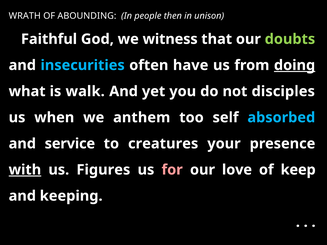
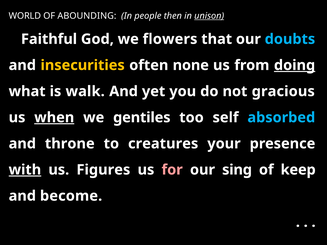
WRATH: WRATH -> WORLD
unison underline: none -> present
witness: witness -> flowers
doubts colour: light green -> light blue
insecurities colour: light blue -> yellow
have: have -> none
disciples: disciples -> gracious
when underline: none -> present
anthem: anthem -> gentiles
service: service -> throne
love: love -> sing
keeping: keeping -> become
